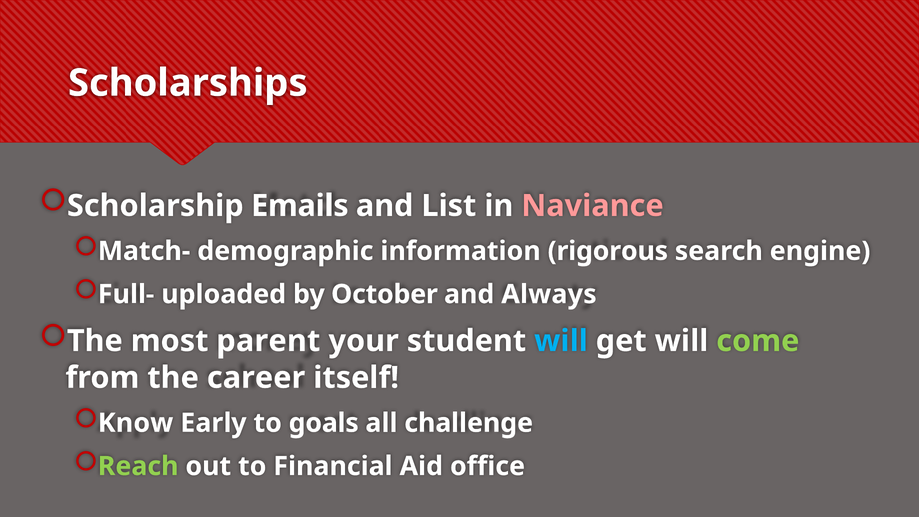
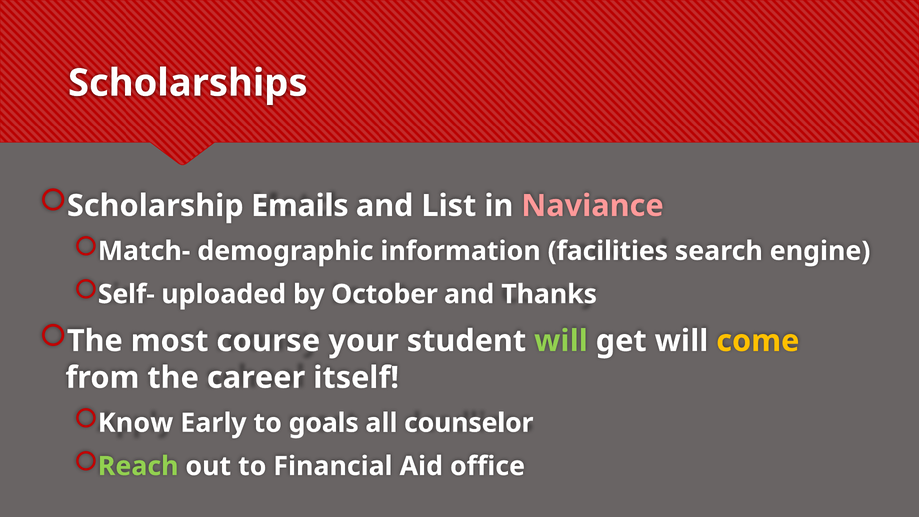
rigorous: rigorous -> facilities
Full-: Full- -> Self-
Always: Always -> Thanks
parent: parent -> course
will at (561, 341) colour: light blue -> light green
come colour: light green -> yellow
challenge: challenge -> counselor
